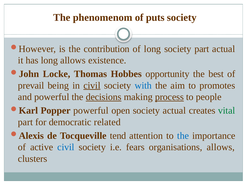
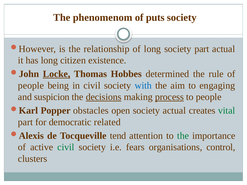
contribution: contribution -> relationship
long allows: allows -> citizen
Locke underline: none -> present
opportunity: opportunity -> determined
best: best -> rule
prevail at (31, 86): prevail -> people
civil at (92, 86) underline: present -> none
promotes: promotes -> engaging
and powerful: powerful -> suspicion
Popper powerful: powerful -> obstacles
the at (183, 136) colour: blue -> green
civil at (66, 147) colour: blue -> green
organisations allows: allows -> control
